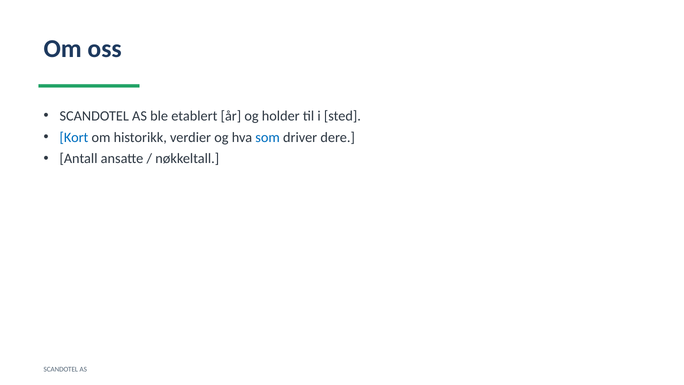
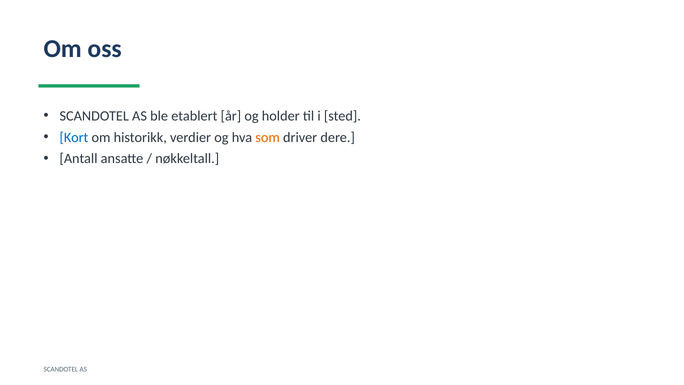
som colour: blue -> orange
